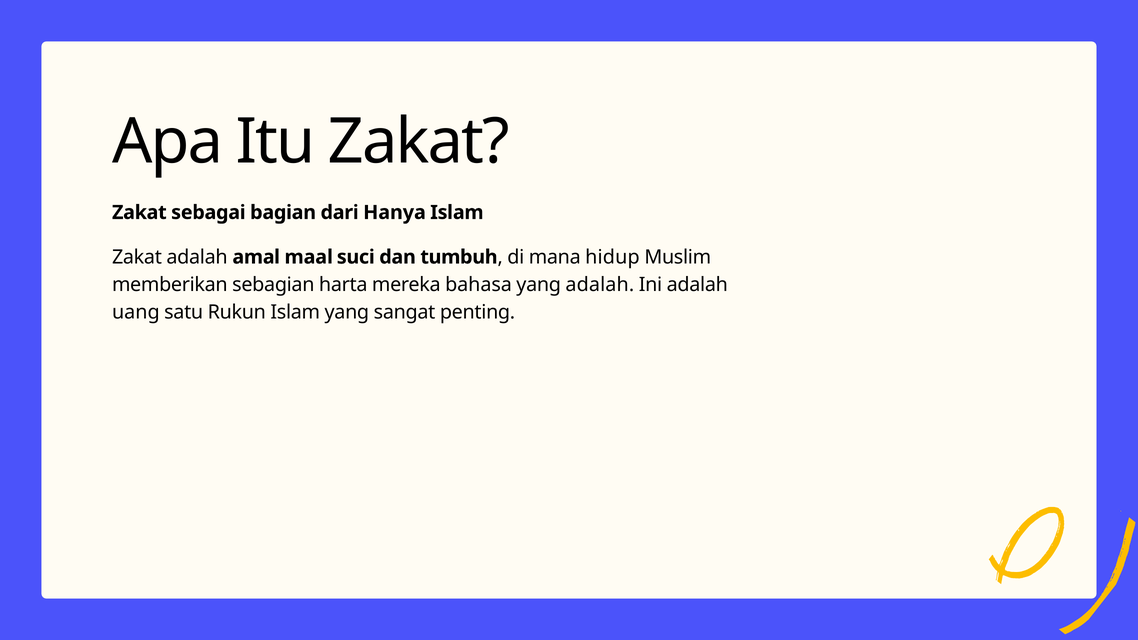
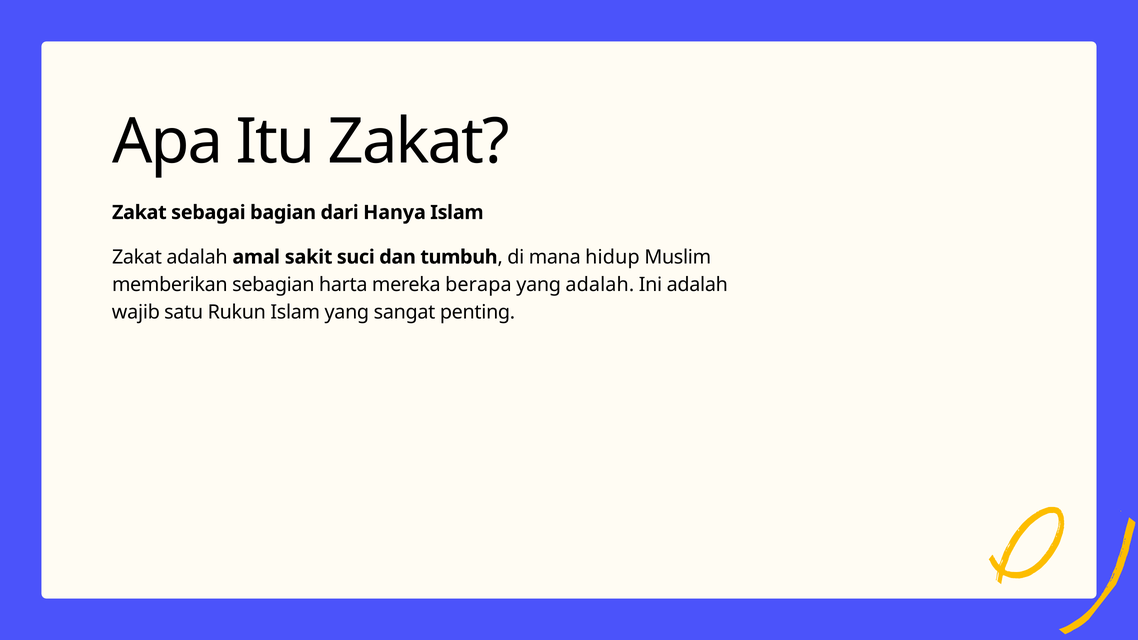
maal: maal -> sakit
bahasa: bahasa -> berapa
uang: uang -> wajib
